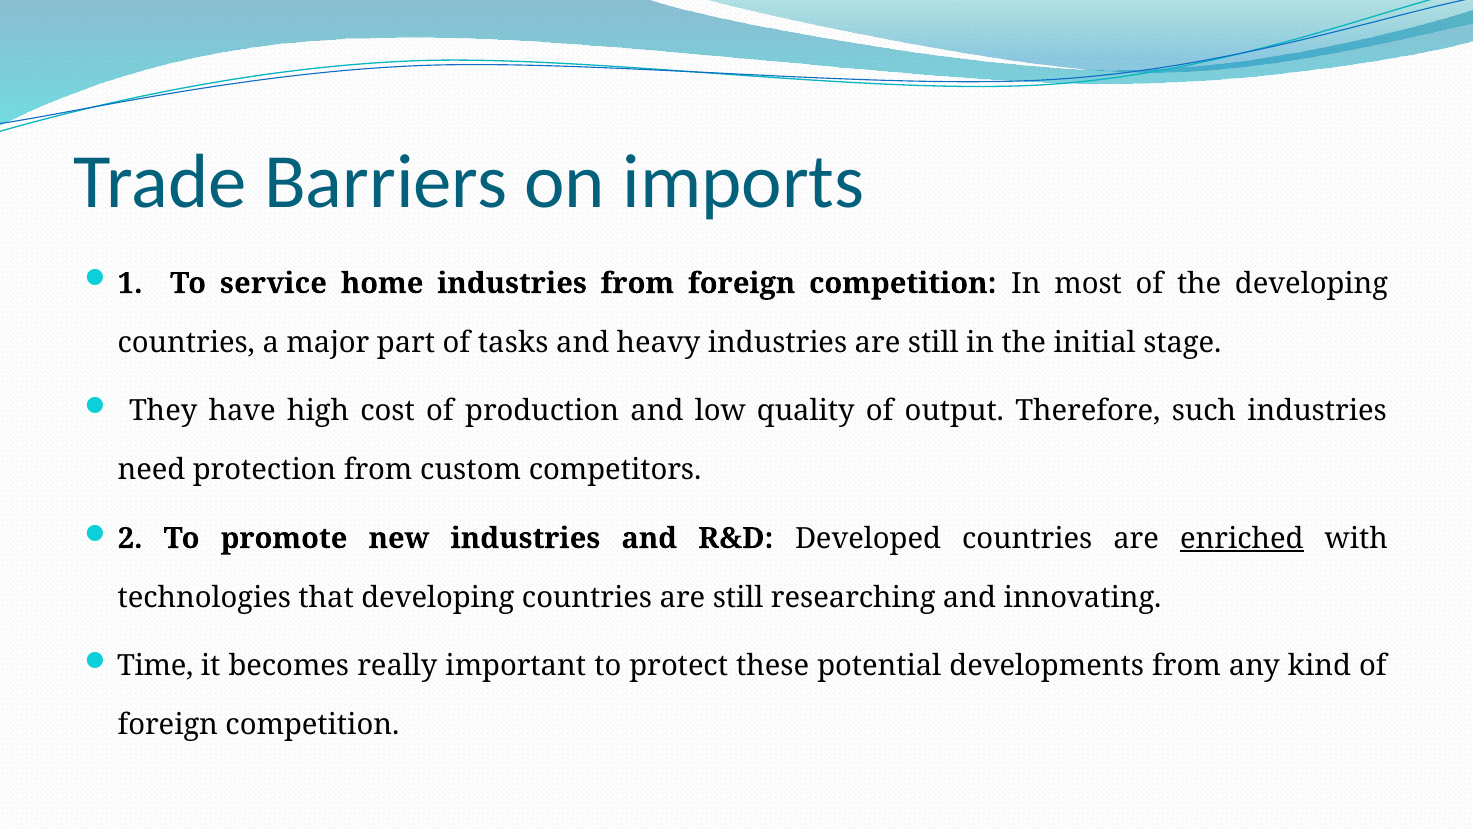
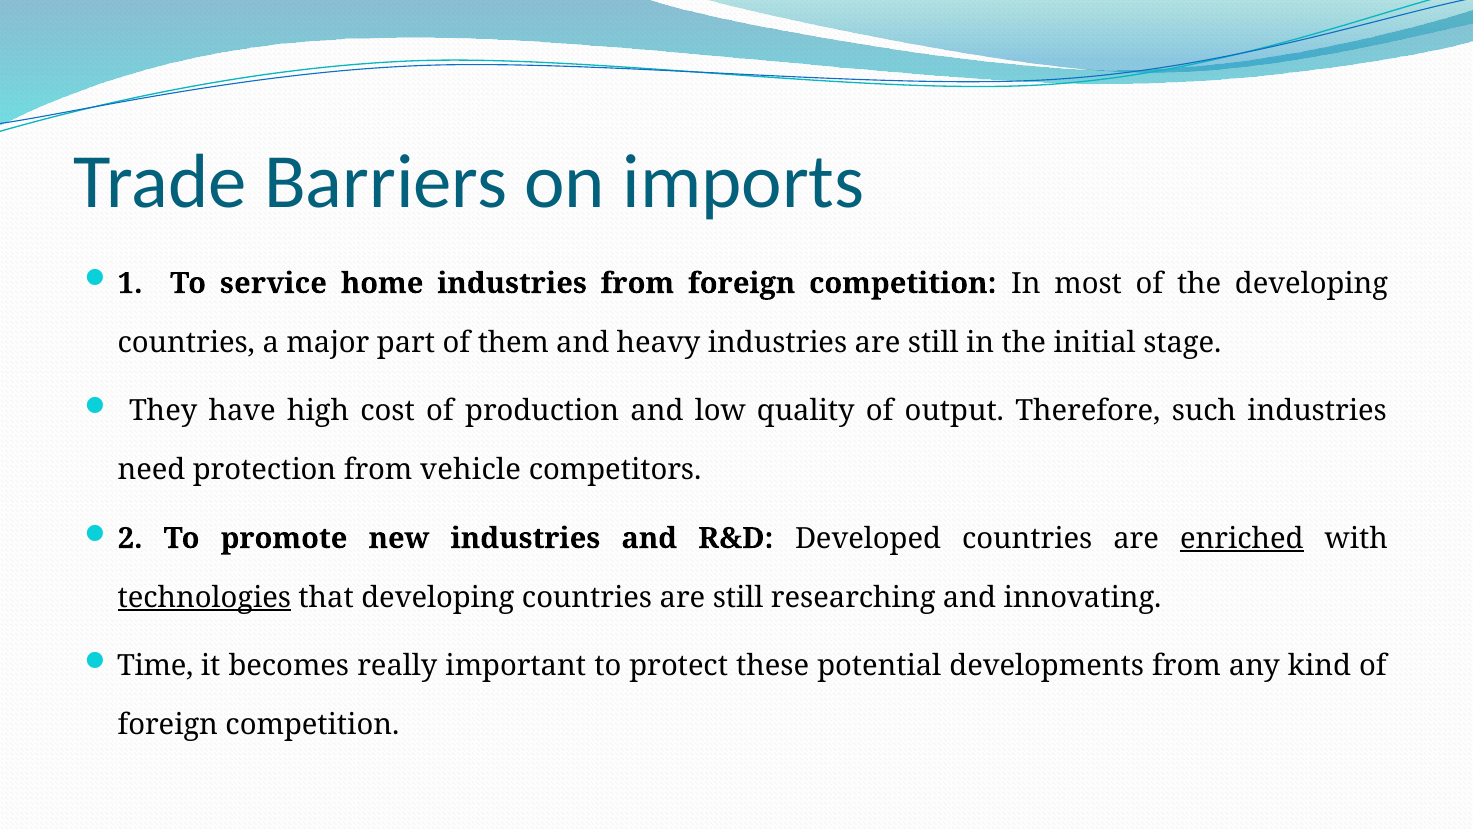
tasks: tasks -> them
custom: custom -> vehicle
technologies underline: none -> present
